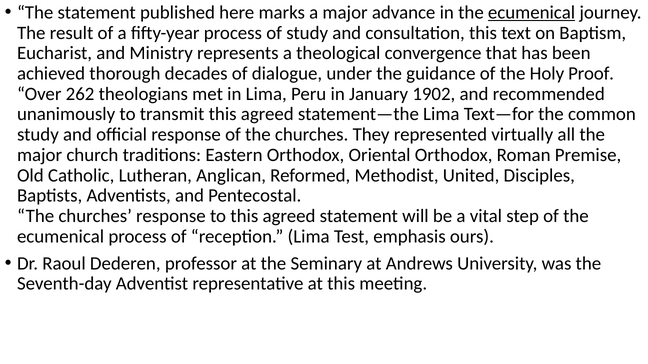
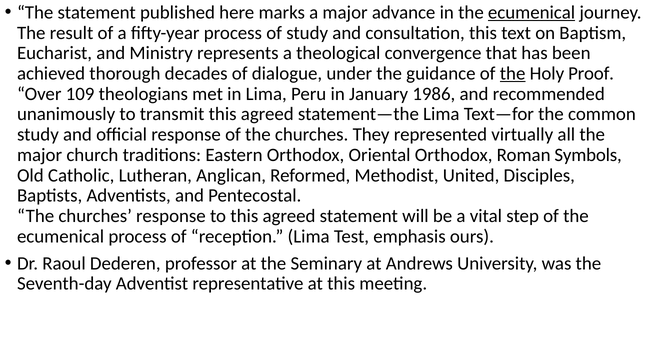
the at (513, 74) underline: none -> present
262: 262 -> 109
1902: 1902 -> 1986
Premise: Premise -> Symbols
